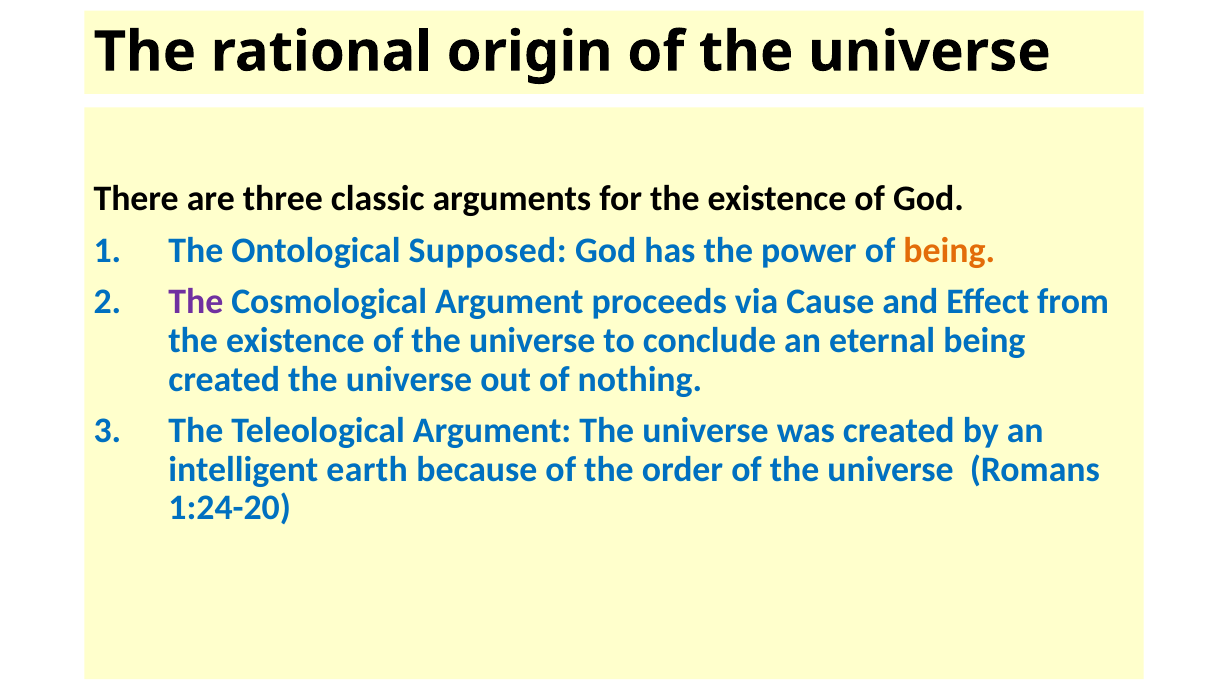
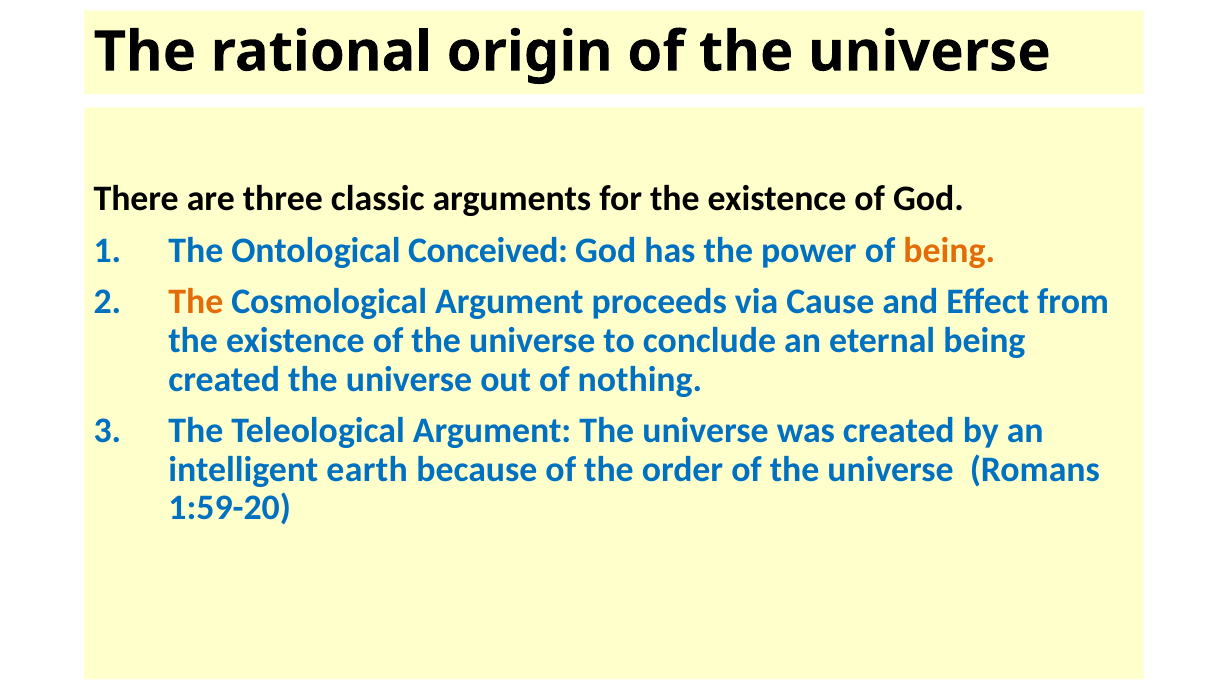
Supposed: Supposed -> Conceived
The at (196, 302) colour: purple -> orange
1:24-20: 1:24-20 -> 1:59-20
